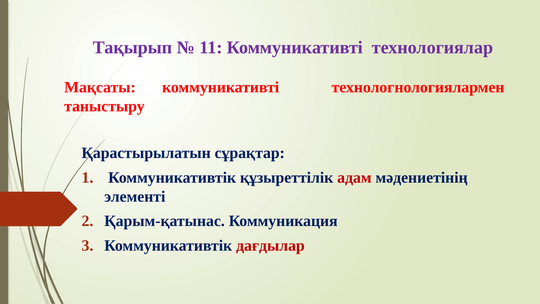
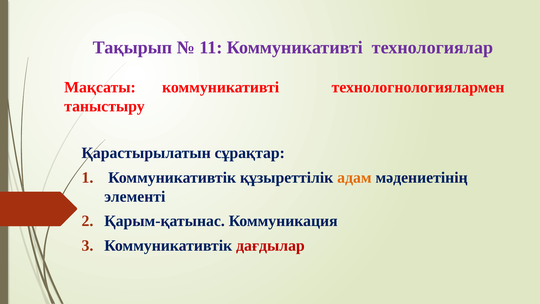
адам colour: red -> orange
